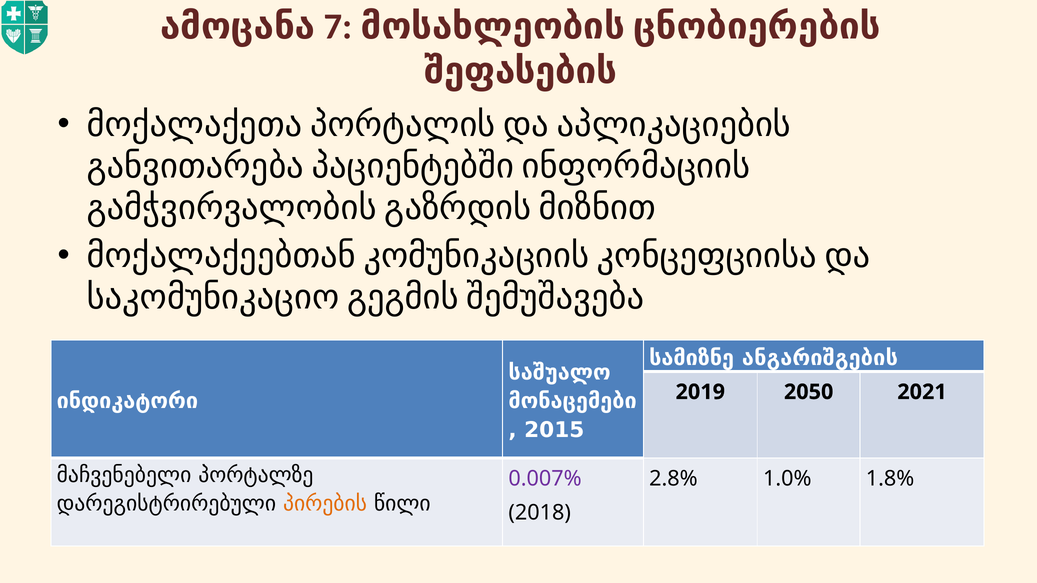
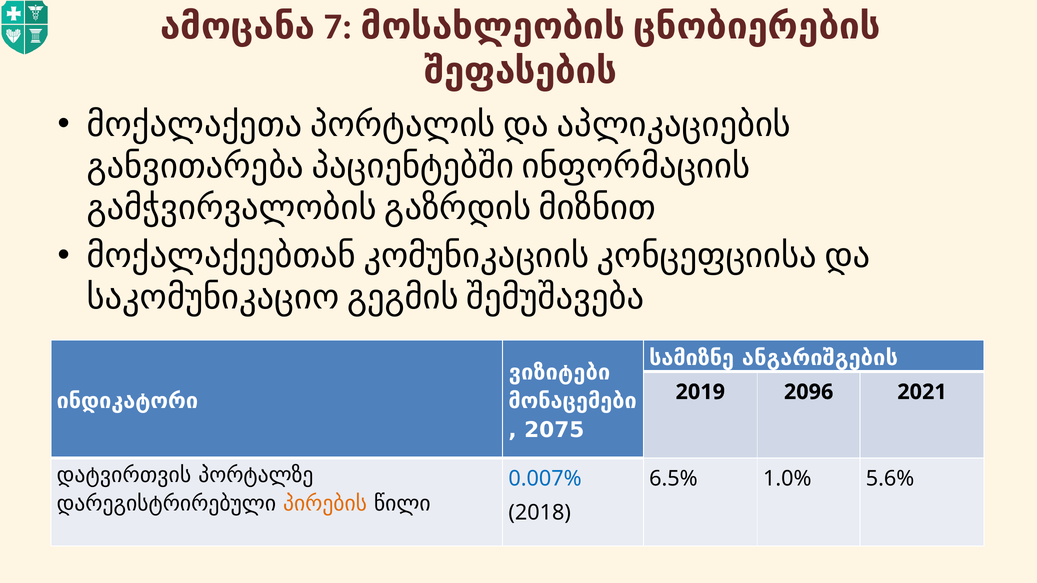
საშუალო: საშუალო -> ვიზიტები
2050: 2050 -> 2096
2015: 2015 -> 2075
მაჩვენებელი: მაჩვენებელი -> დატვირთვის
0.007% colour: purple -> blue
2.8%: 2.8% -> 6.5%
1.8%: 1.8% -> 5.6%
